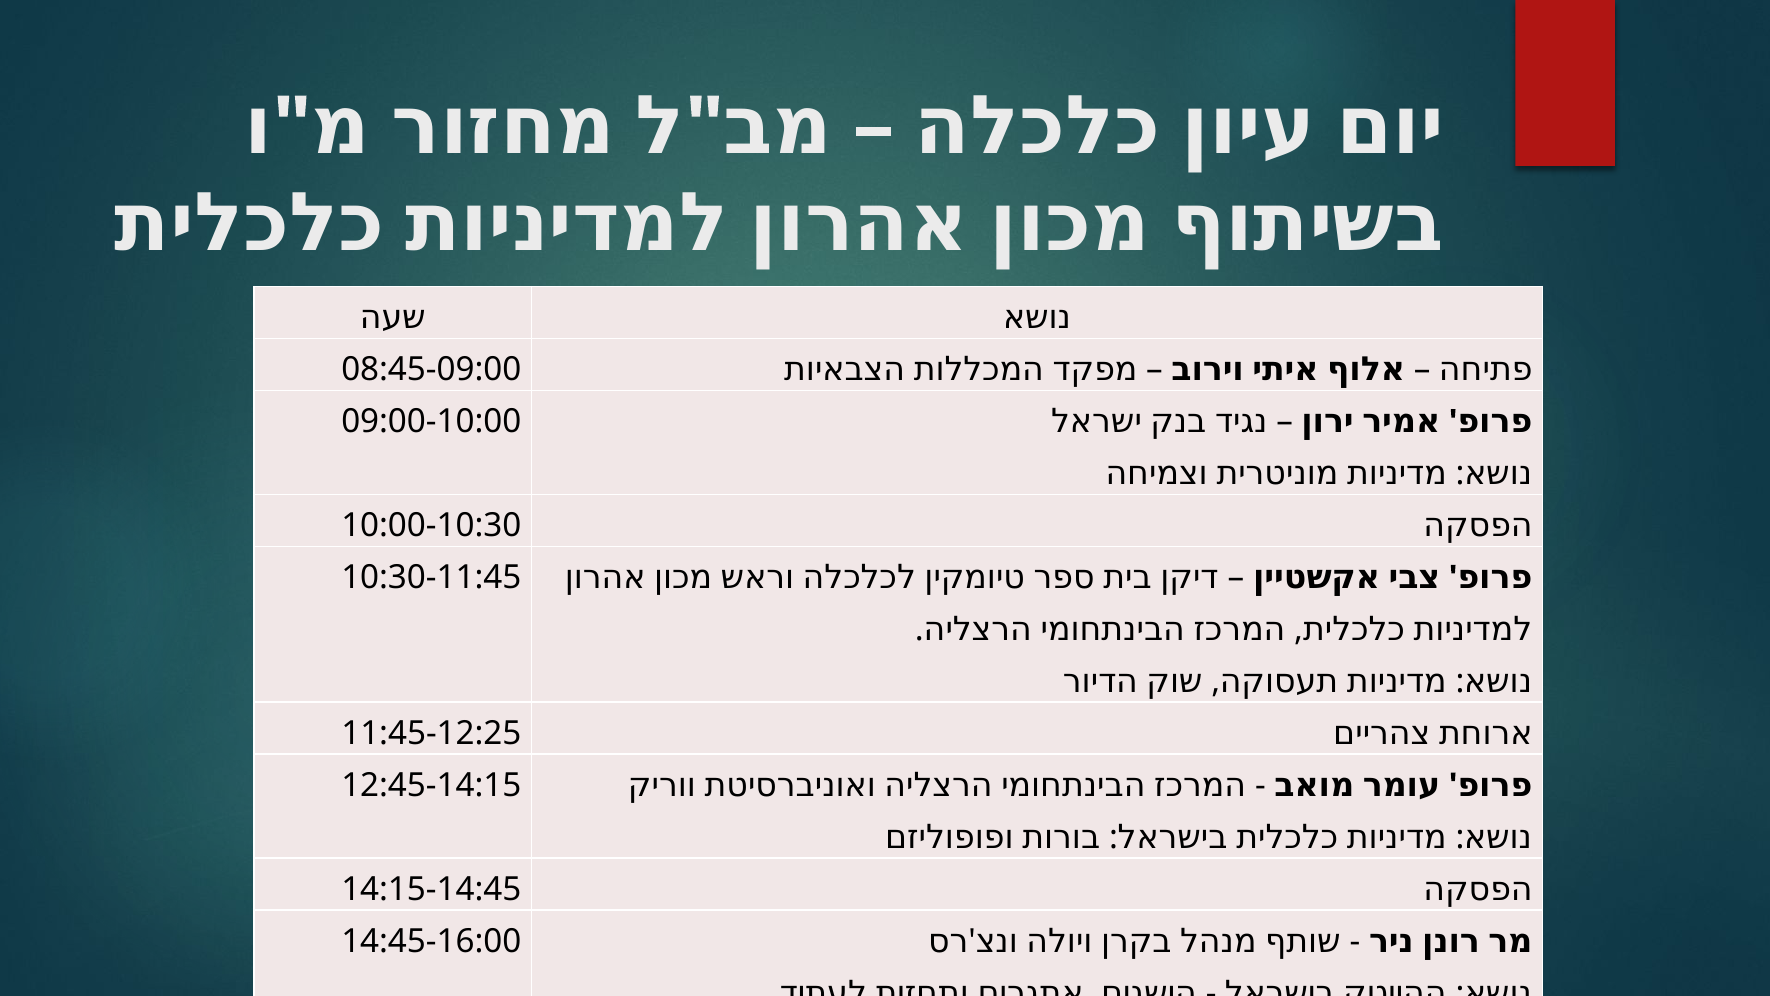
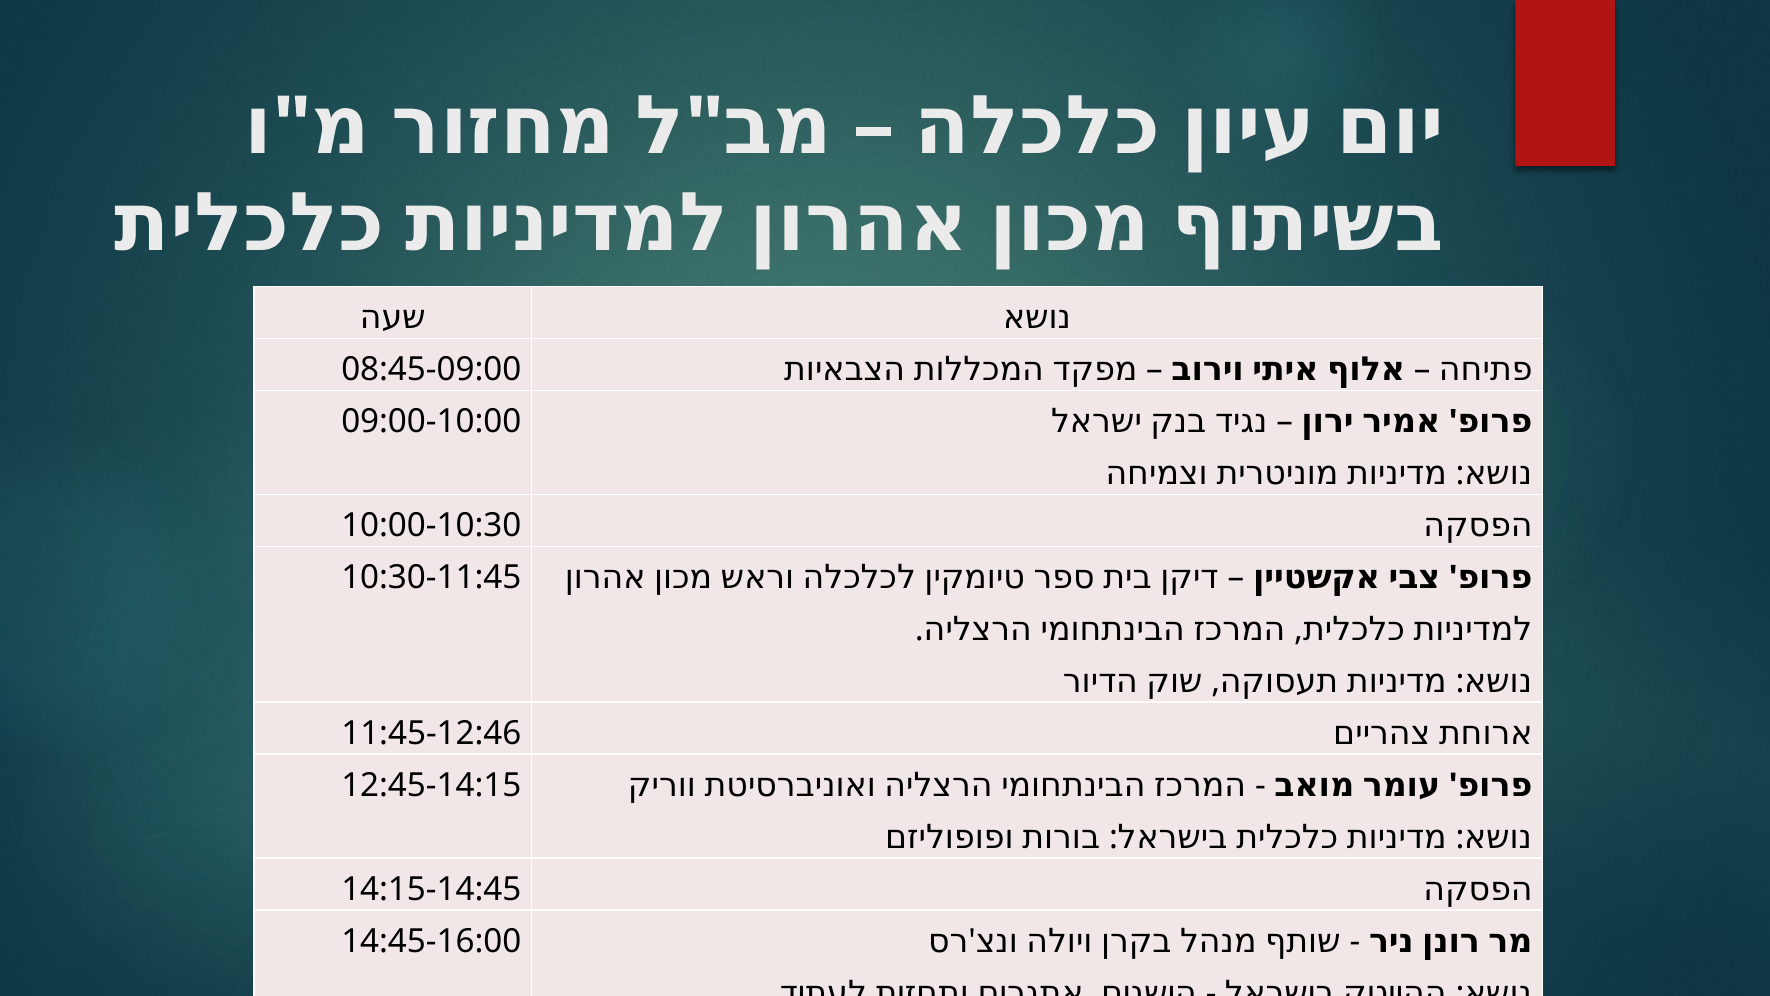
11:45-12:25: 11:45-12:25 -> 11:45-12:46
